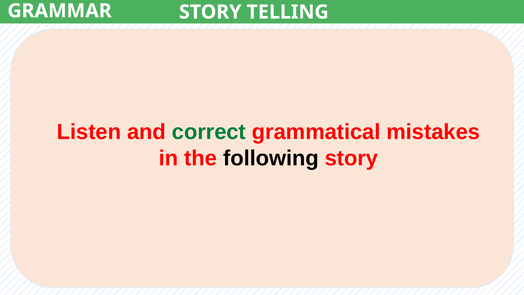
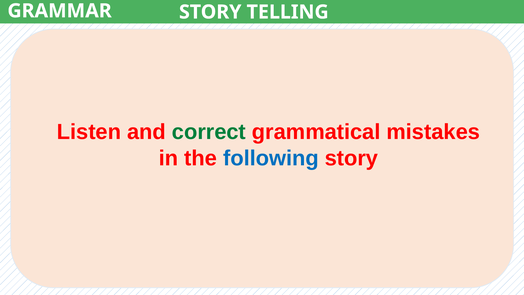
following colour: black -> blue
